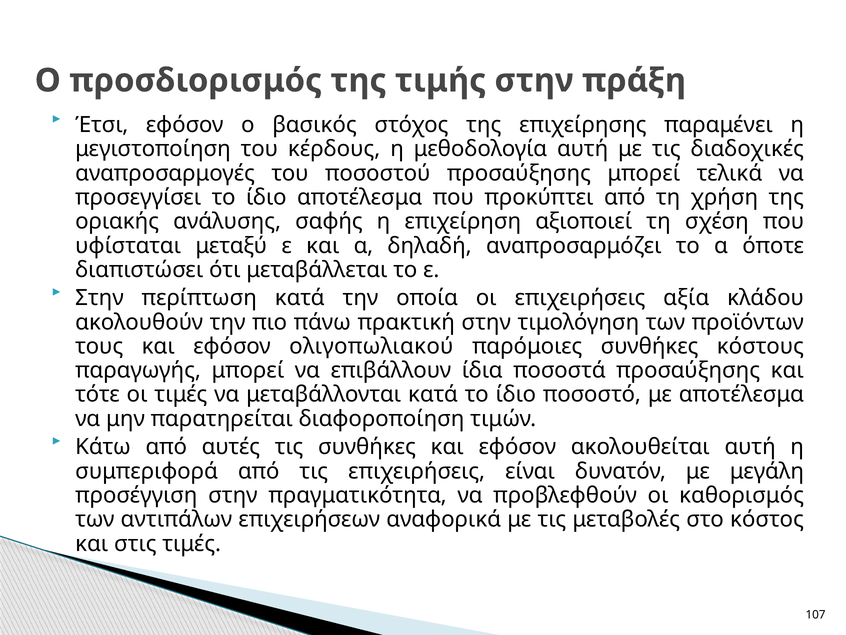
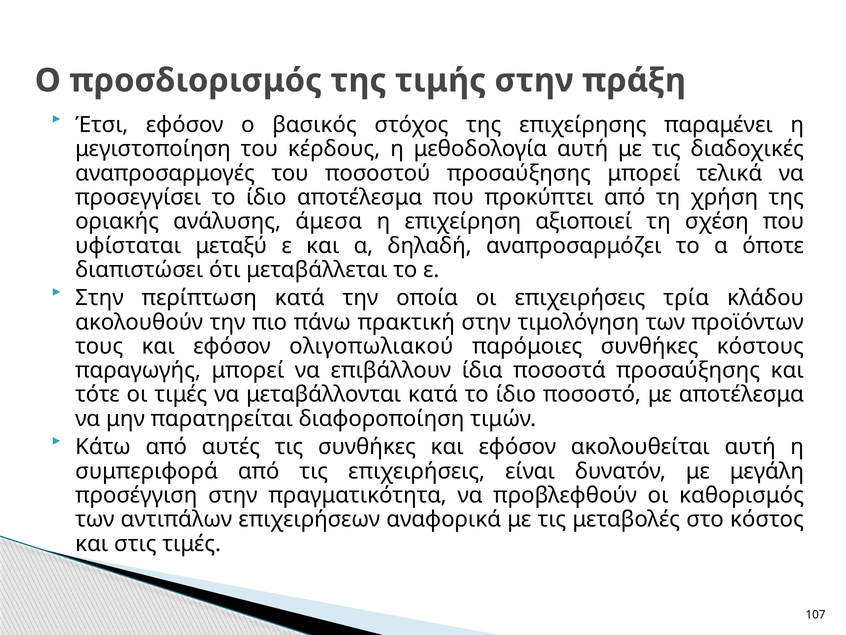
σαφής: σαφής -> άμεσα
αξία: αξία -> τρία
